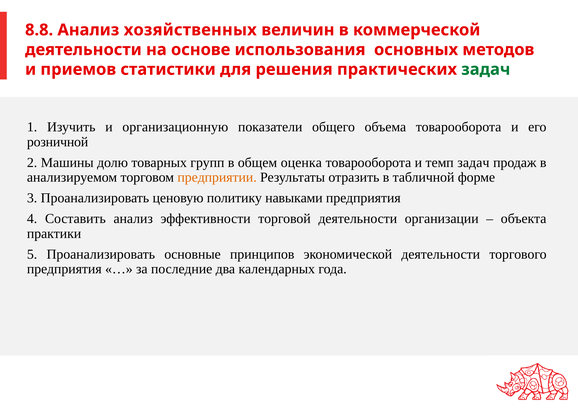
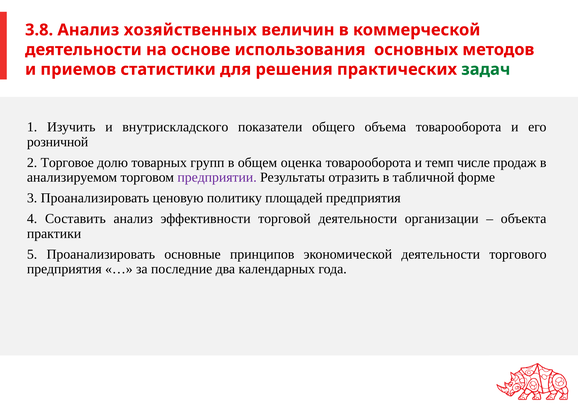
8.8: 8.8 -> 3.8
организационную: организационную -> внутрискладского
Машины: Машины -> Торговое
темп задач: задач -> числе
предприятии colour: orange -> purple
навыками: навыками -> площадей
